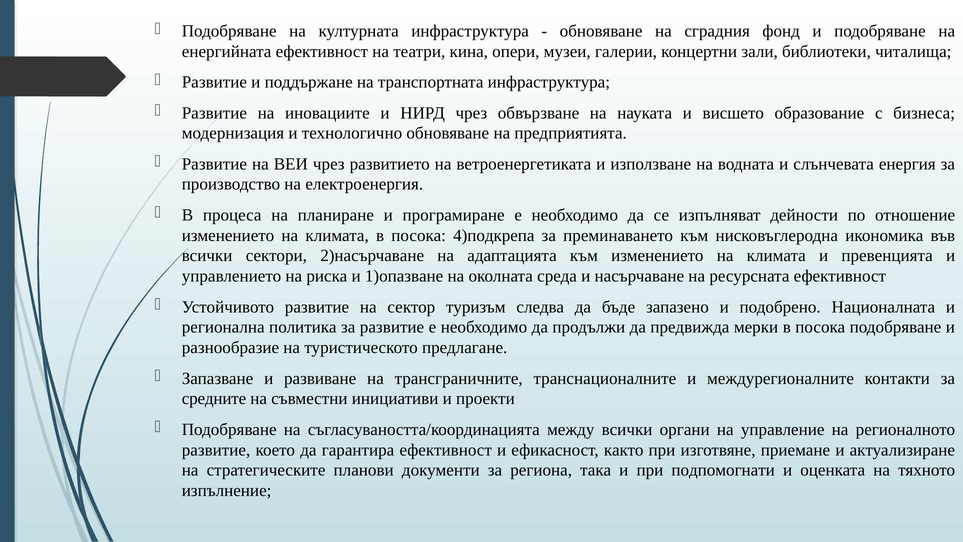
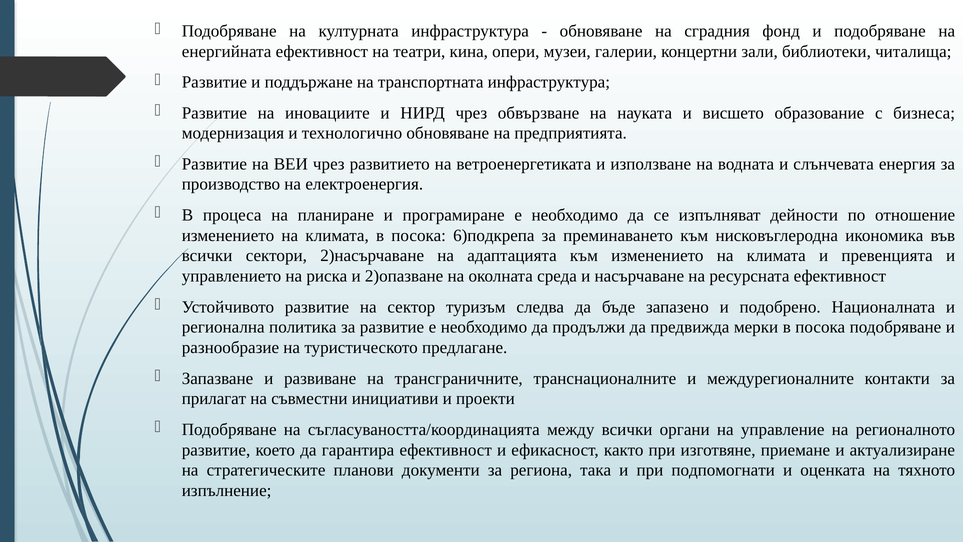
4)подкрепа: 4)подкрепа -> 6)подкрепа
1)опазване: 1)опазване -> 2)опазване
средните: средните -> прилагат
